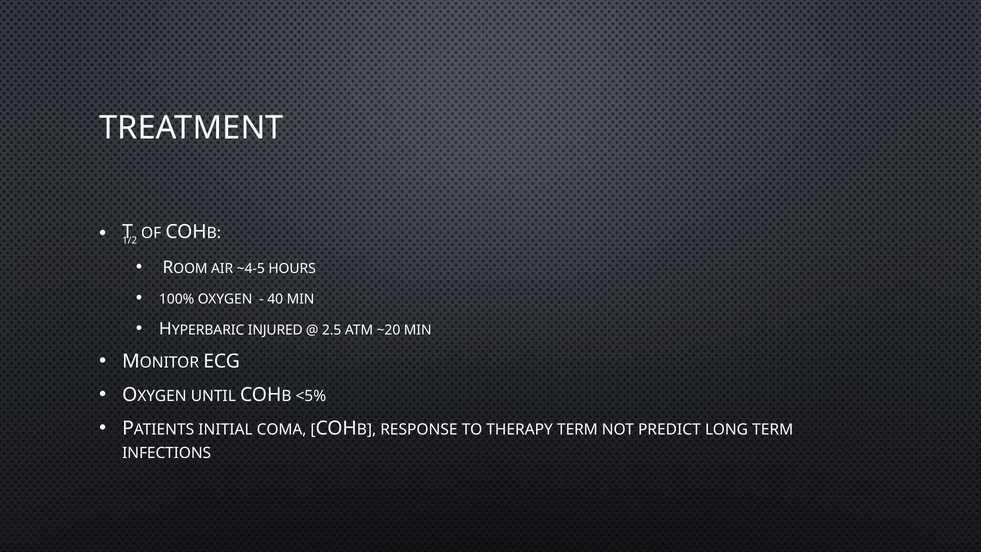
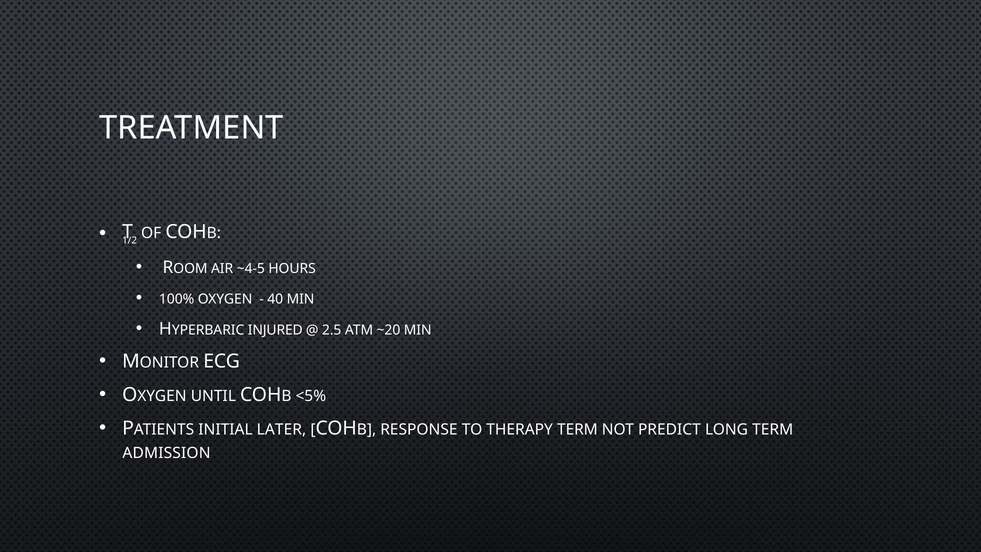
COMA: COMA -> LATER
INFECTIONS: INFECTIONS -> ADMISSION
